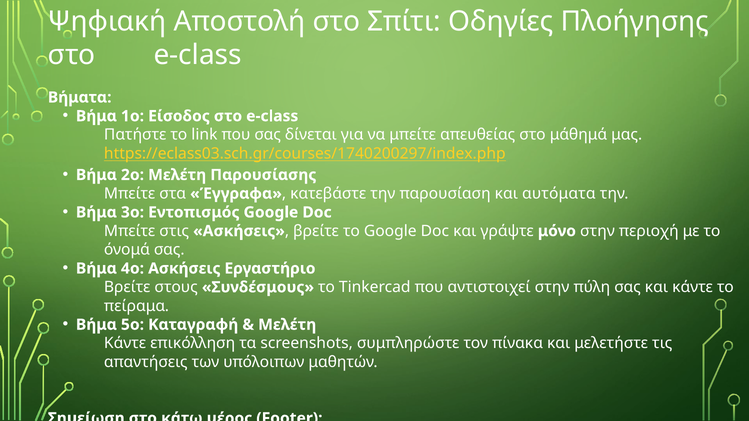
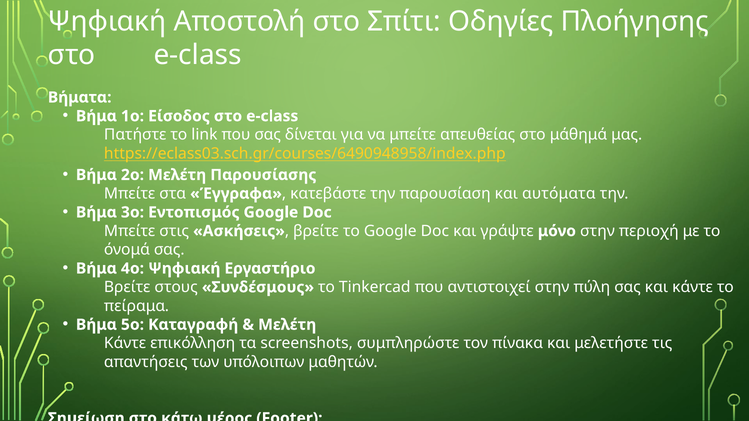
https://eclass03.sch.gr/courses/1740200297/index.php: https://eclass03.sch.gr/courses/1740200297/index.php -> https://eclass03.sch.gr/courses/6490948958/index.php
4ο Ασκήσεις: Ασκήσεις -> Ψηφιακή
